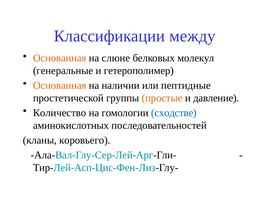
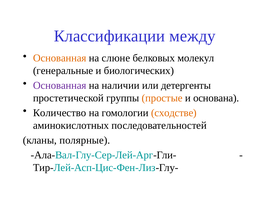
гетерополимер: гетерополимер -> биологических
Основанная at (60, 85) colour: orange -> purple
пептидные: пептидные -> детергенты
давление: давление -> основана
сходстве colour: blue -> orange
коровьего: коровьего -> полярные
